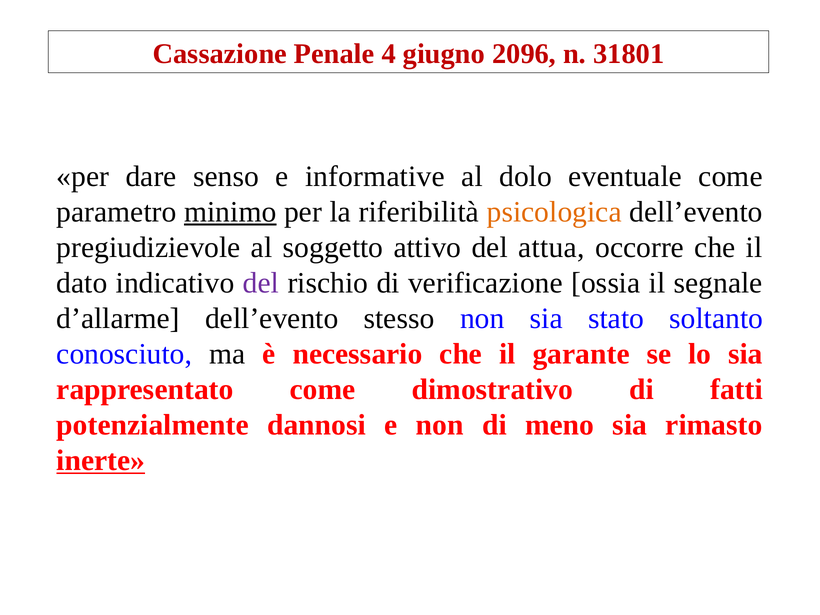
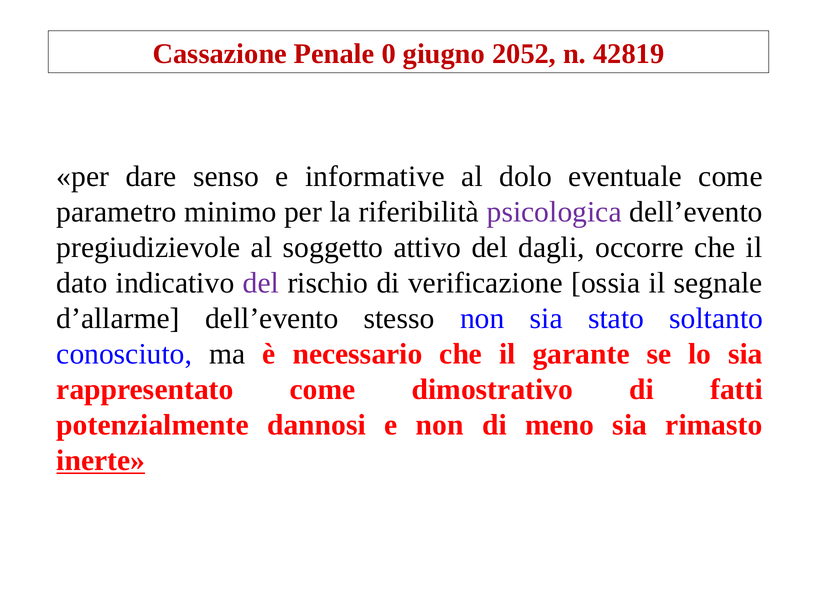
4: 4 -> 0
2096: 2096 -> 2052
31801: 31801 -> 42819
minimo underline: present -> none
psicologica colour: orange -> purple
attua: attua -> dagli
